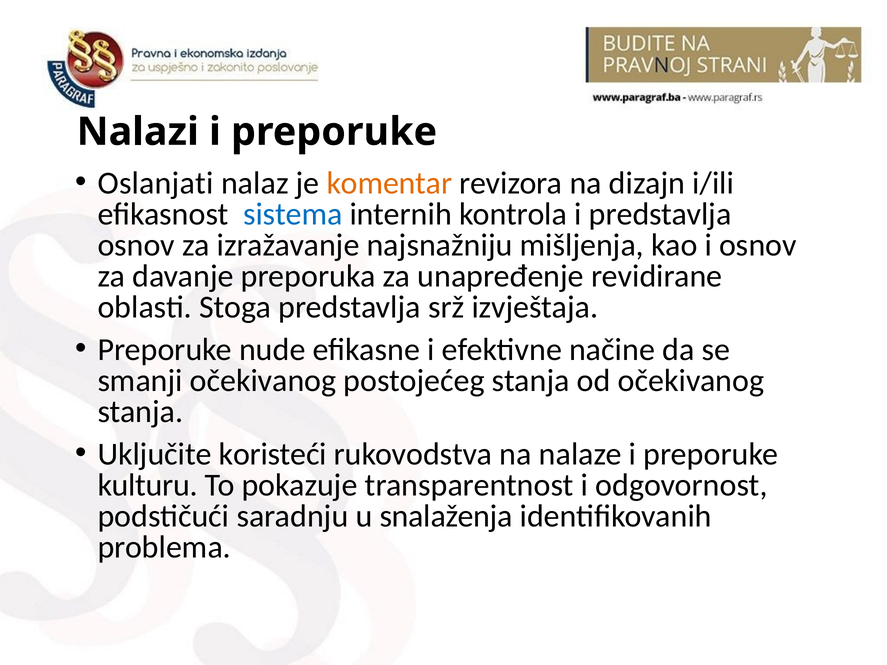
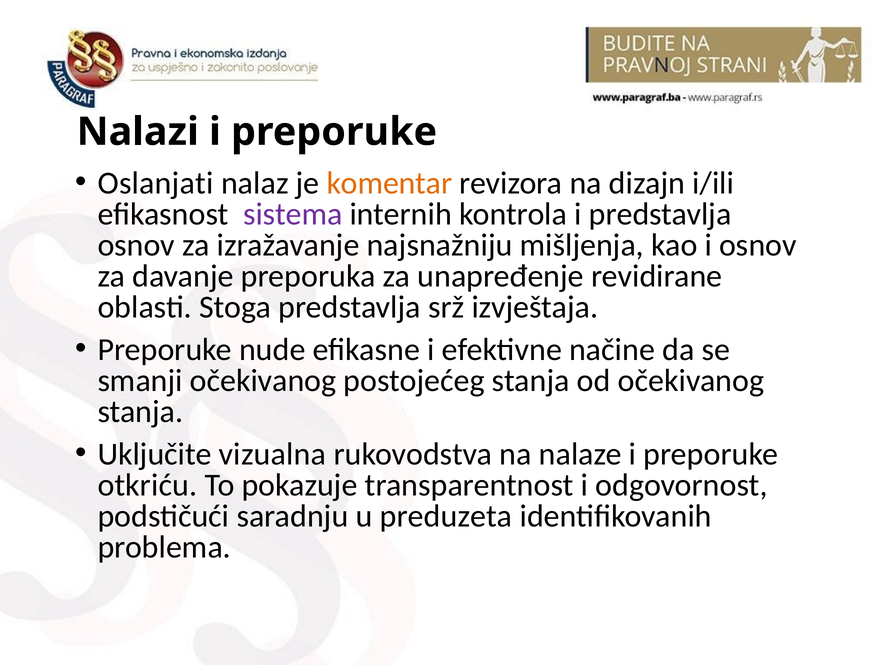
sistema colour: blue -> purple
koristeći: koristeći -> vizualna
kulturu: kulturu -> otkriću
snalaženja: snalaženja -> preduzeta
